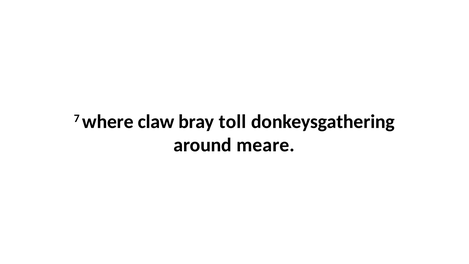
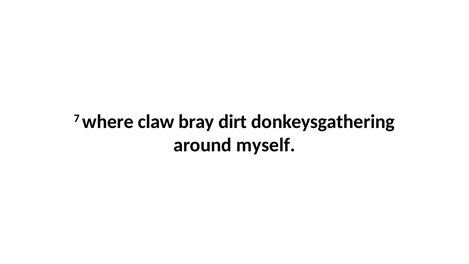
toll: toll -> dirt
meare: meare -> myself
